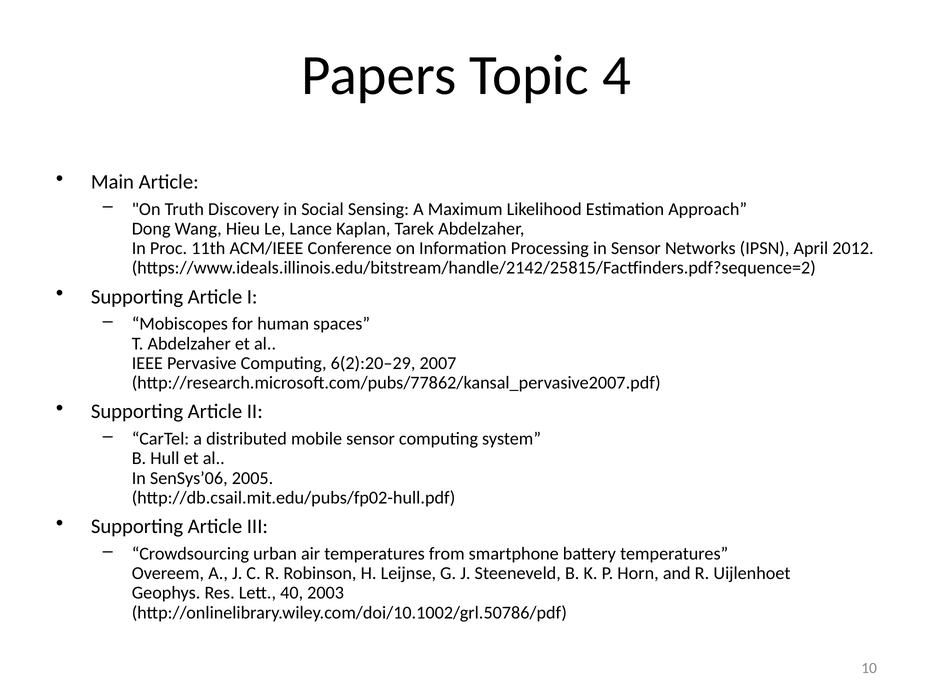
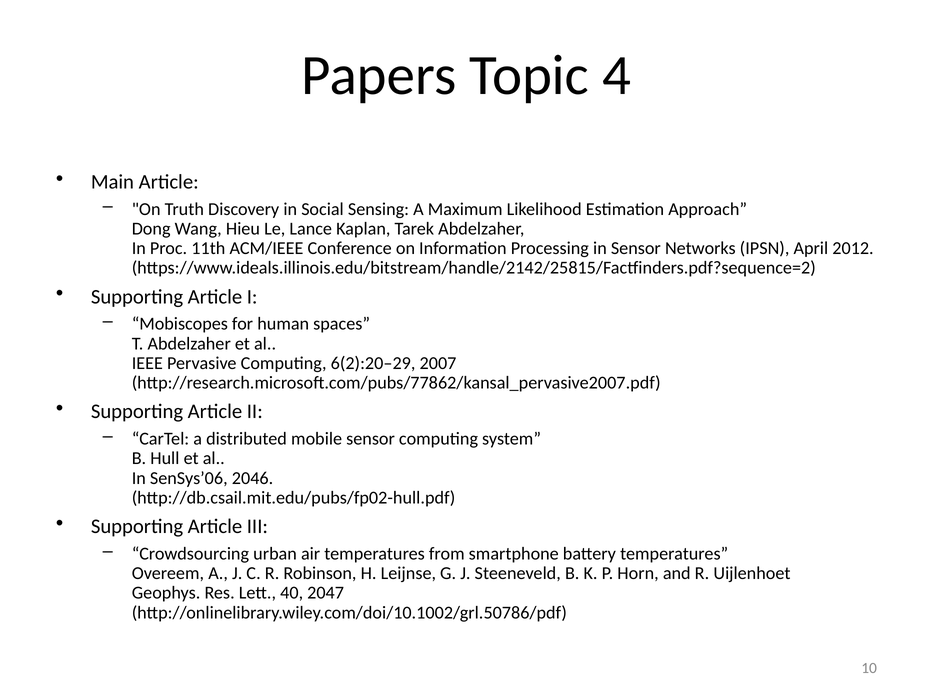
2005: 2005 -> 2046
2003: 2003 -> 2047
